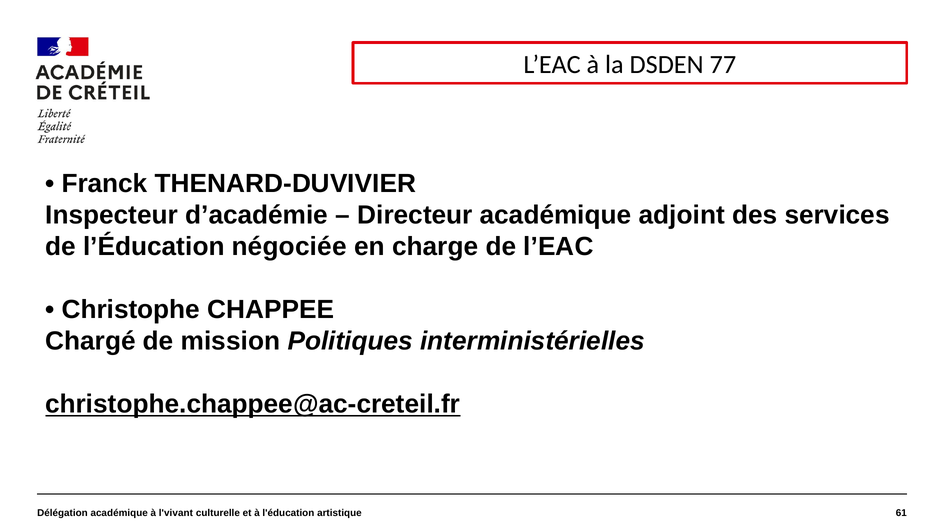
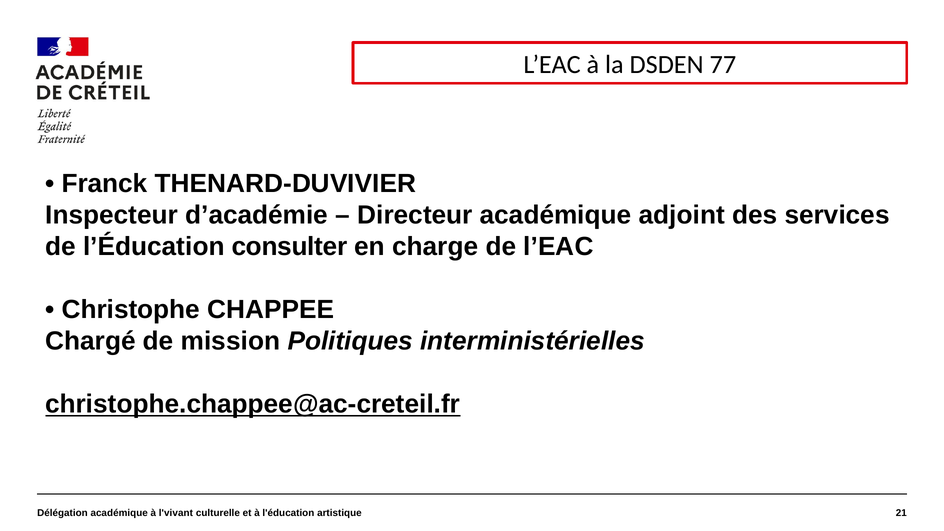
négociée: négociée -> consulter
61: 61 -> 21
